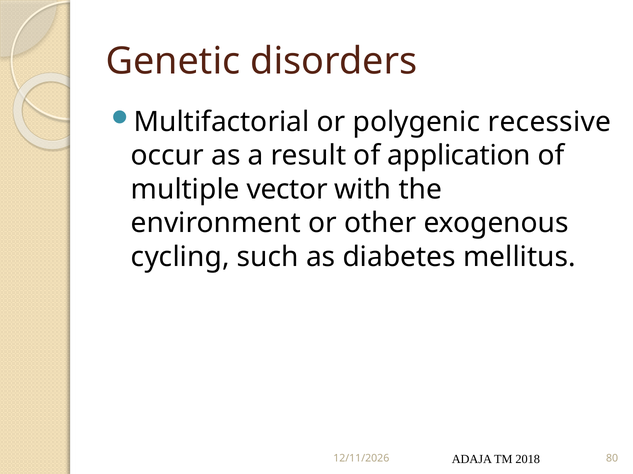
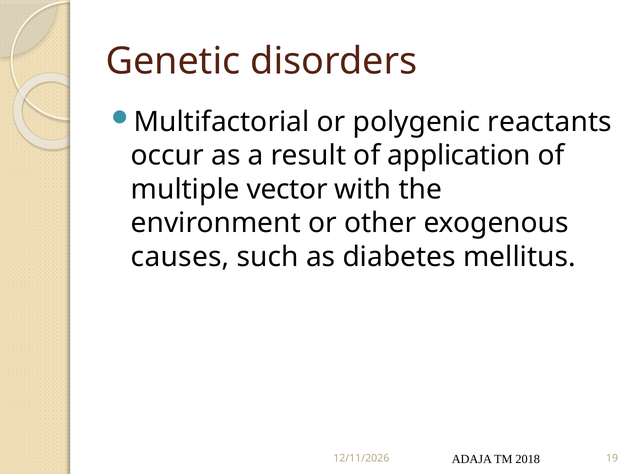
recessive: recessive -> reactants
cycling: cycling -> causes
80: 80 -> 19
